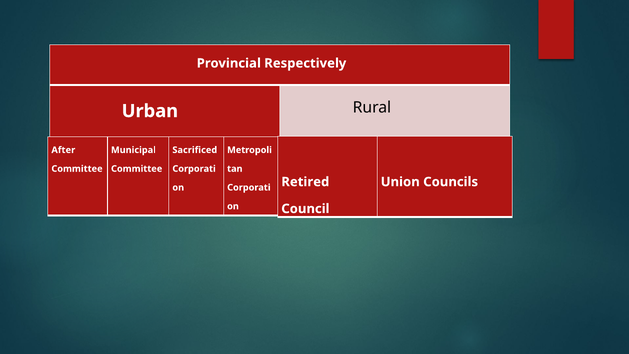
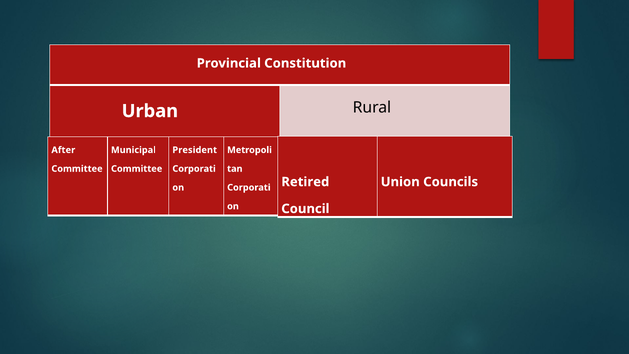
Respectively: Respectively -> Constitution
Sacrificed: Sacrificed -> President
